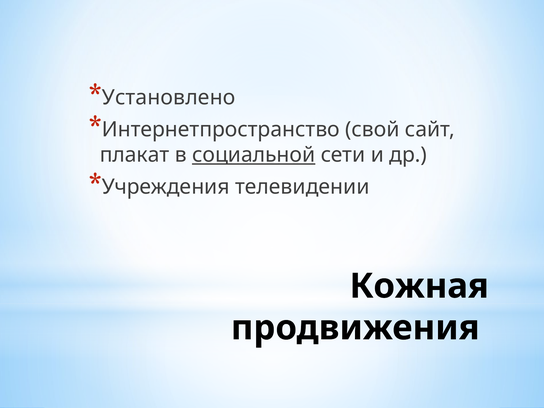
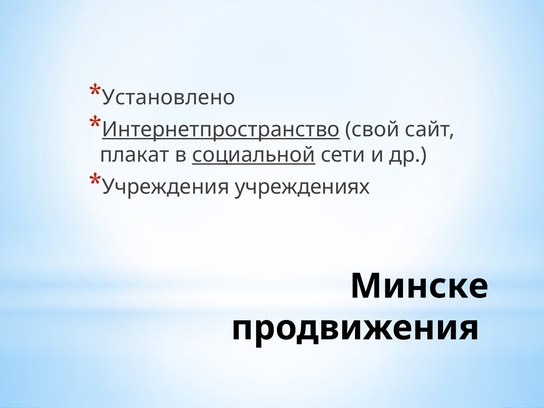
Интернетпространство underline: none -> present
телевидении: телевидении -> учреждениях
Кожная: Кожная -> Минске
